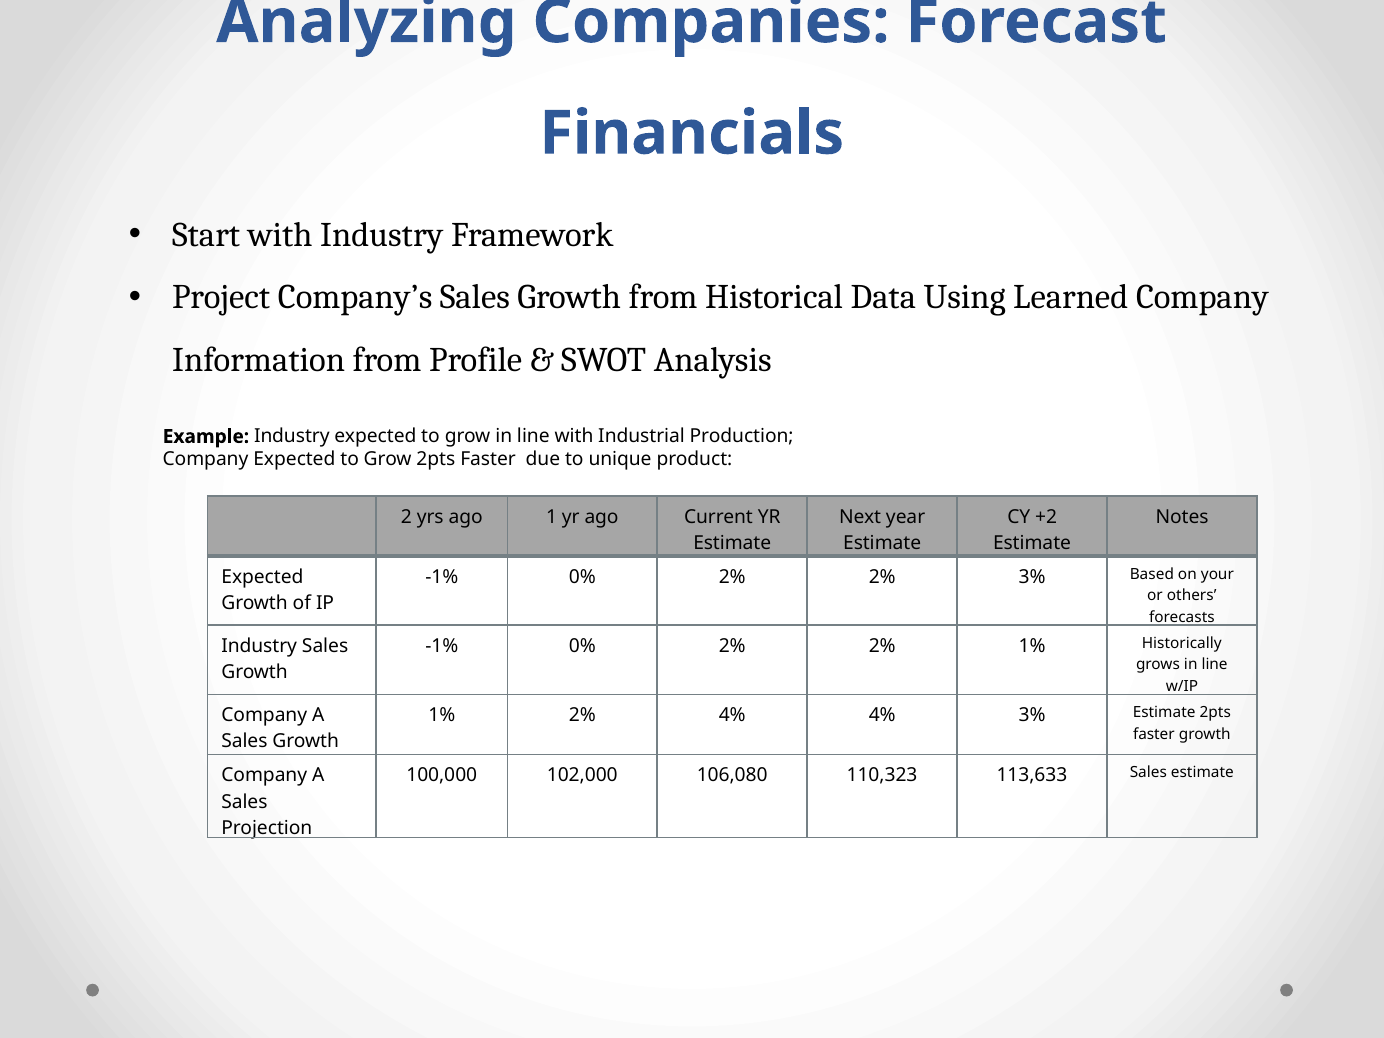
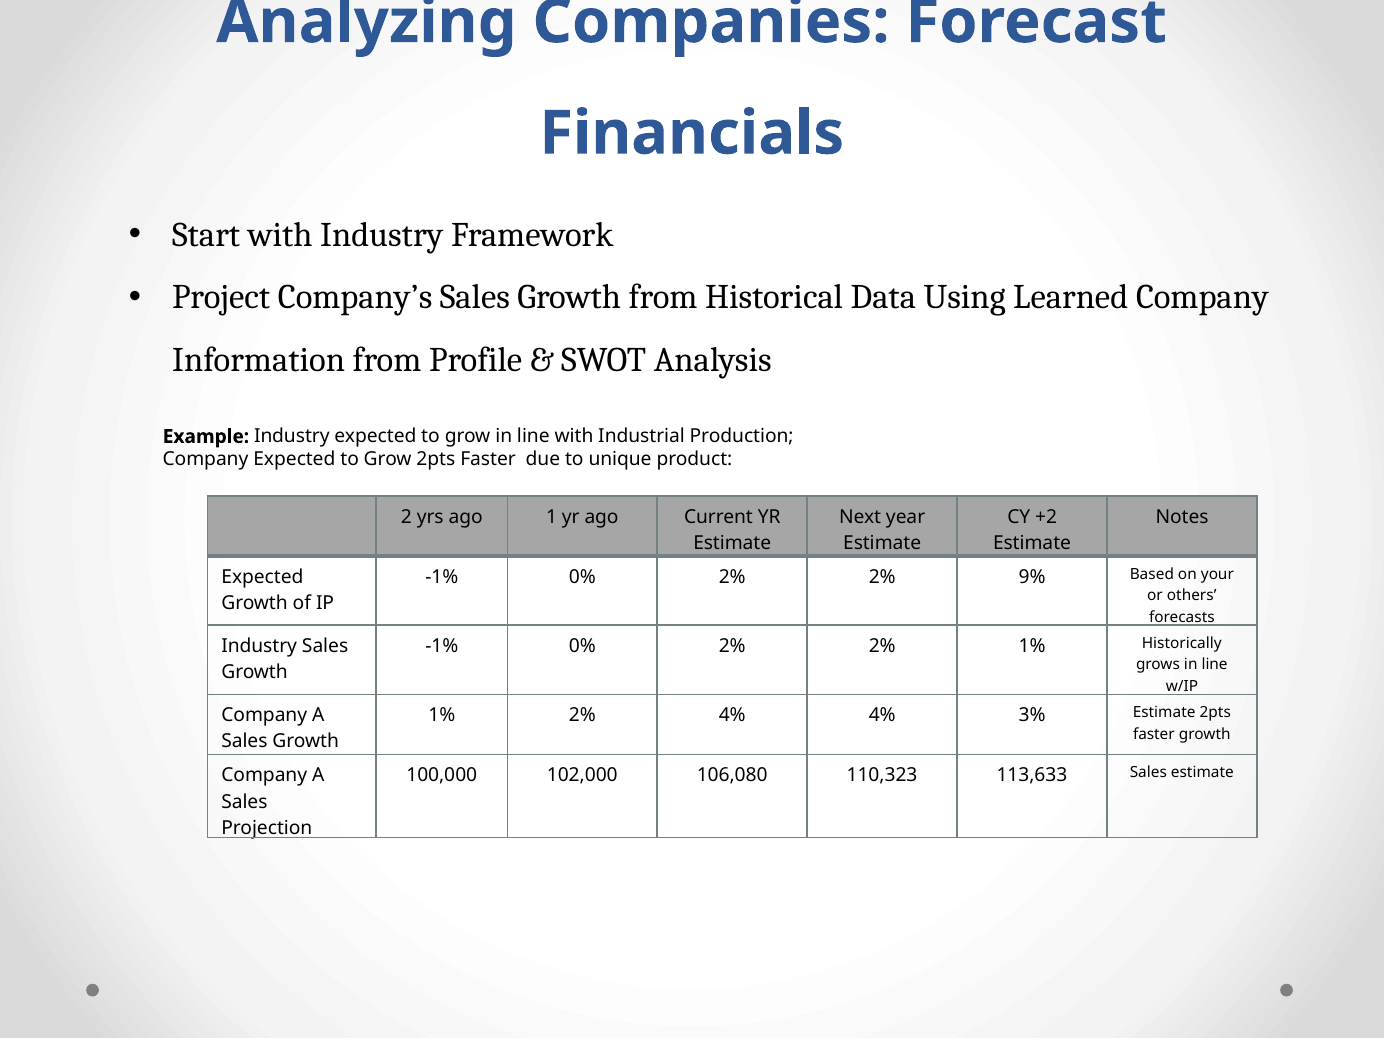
2% 3%: 3% -> 9%
